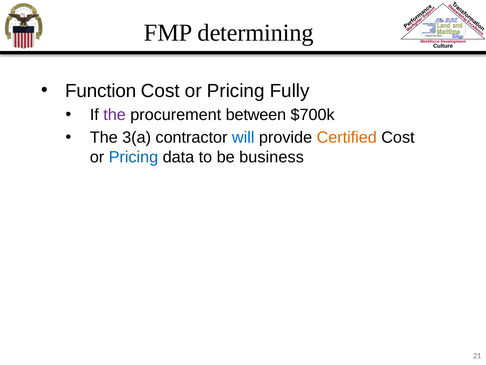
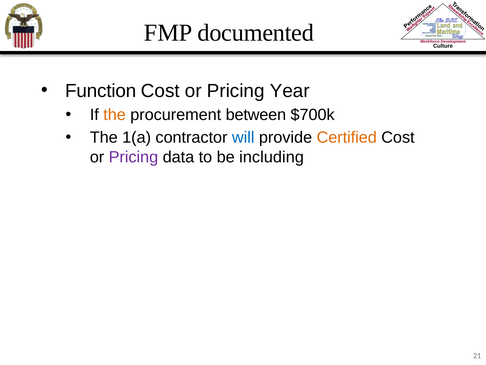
determining: determining -> documented
Fully: Fully -> Year
the at (115, 115) colour: purple -> orange
3(a: 3(a -> 1(a
Pricing at (133, 157) colour: blue -> purple
business: business -> including
